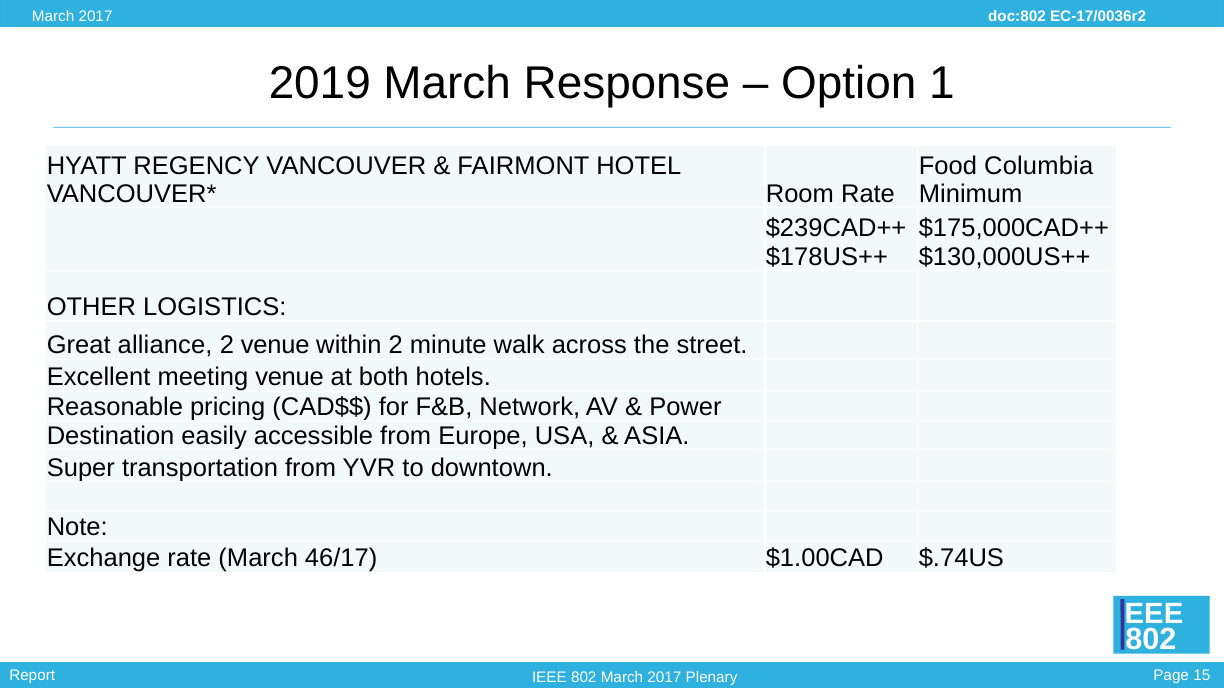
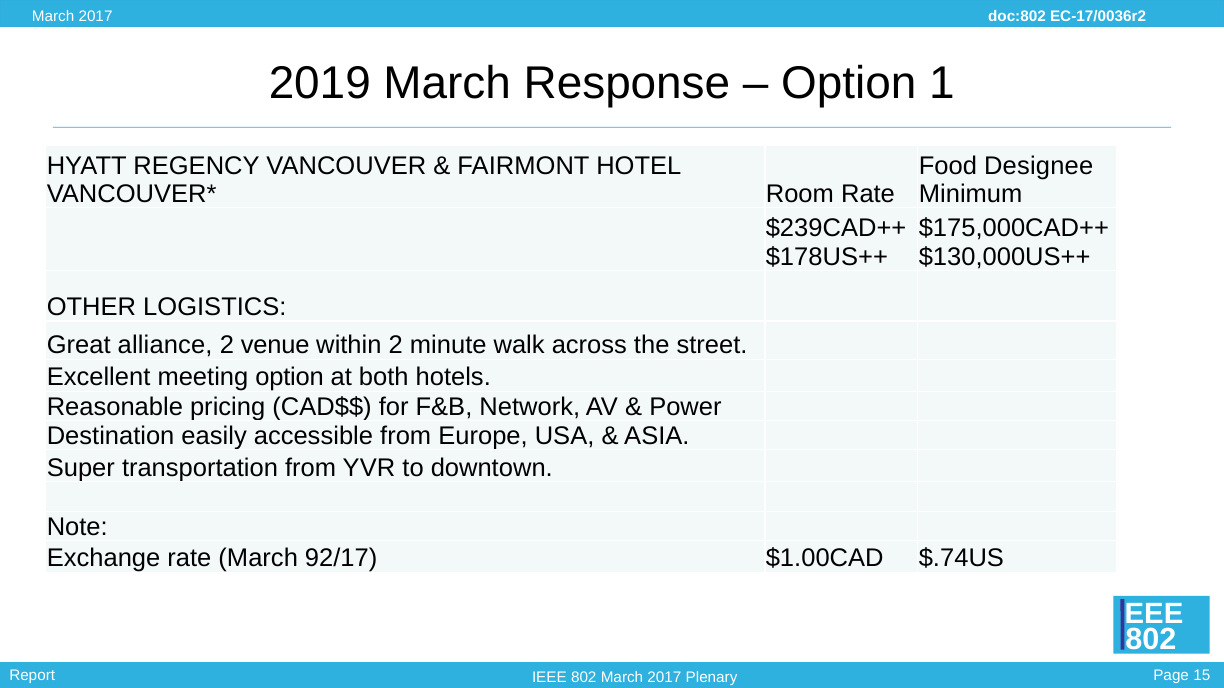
Columbia: Columbia -> Designee
meeting venue: venue -> option
46/17: 46/17 -> 92/17
